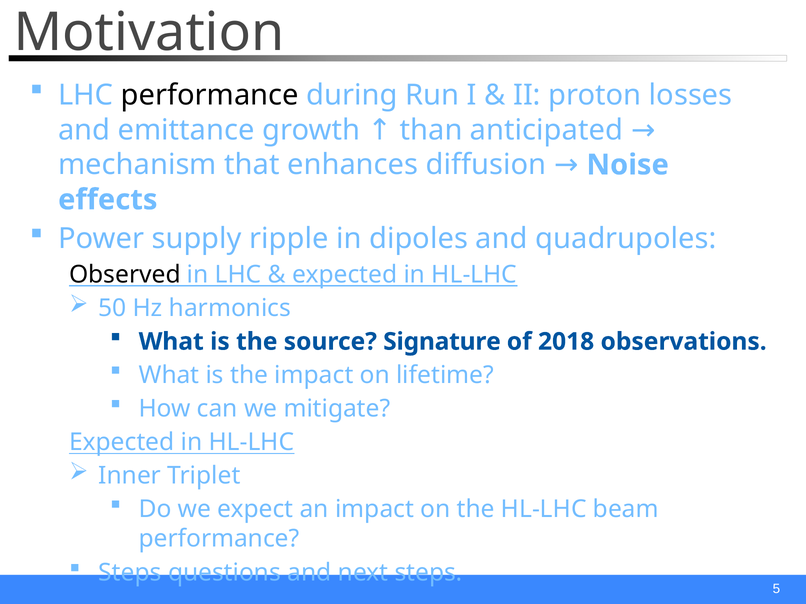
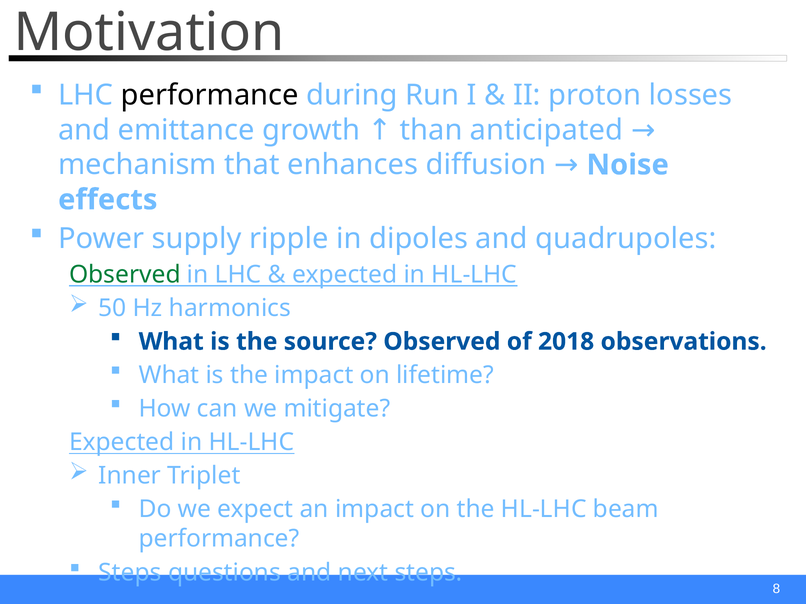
Observed at (125, 275) colour: black -> green
source Signature: Signature -> Observed
5: 5 -> 8
